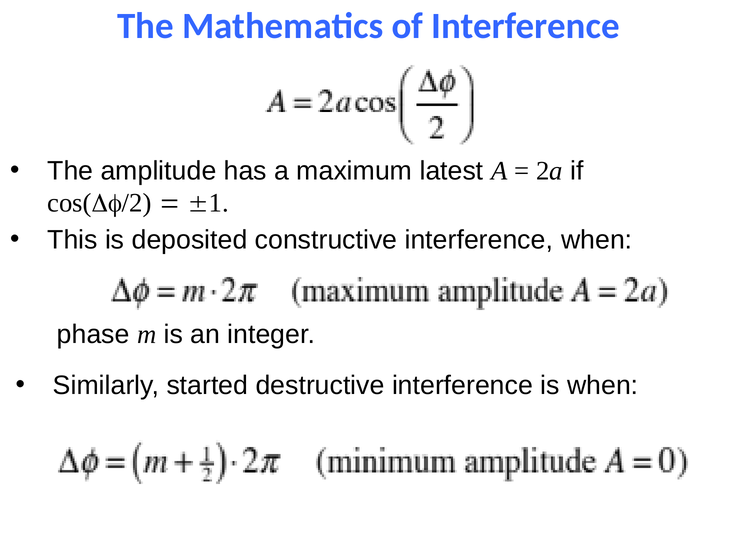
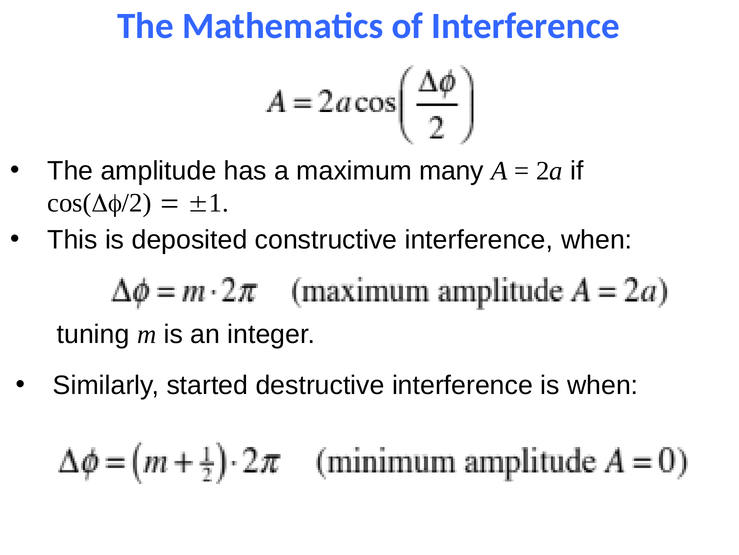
latest: latest -> many
phase: phase -> tuning
